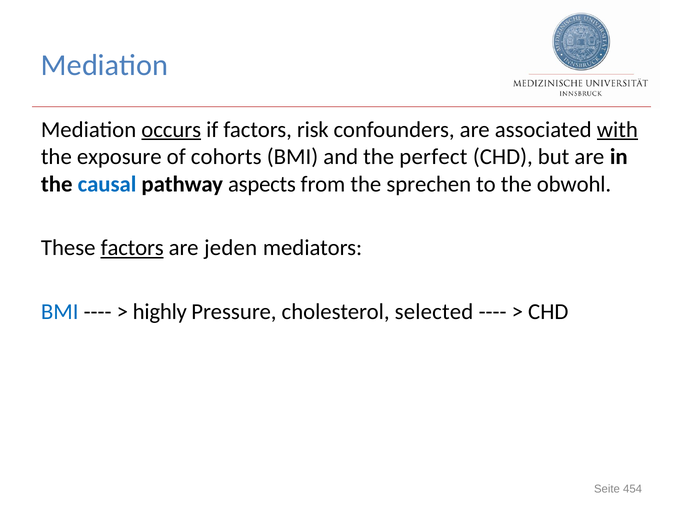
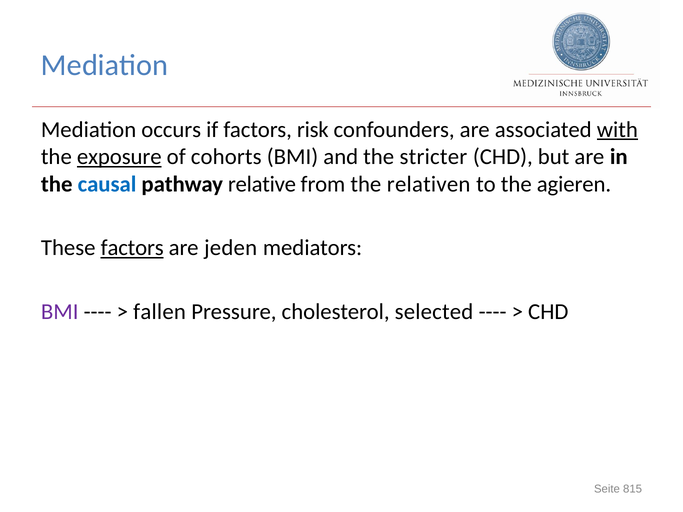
occurs underline: present -> none
exposure underline: none -> present
perfect: perfect -> stricter
aspects: aspects -> relative
sprechen: sprechen -> relativen
obwohl: obwohl -> agieren
BMI at (60, 312) colour: blue -> purple
highly: highly -> fallen
454: 454 -> 815
